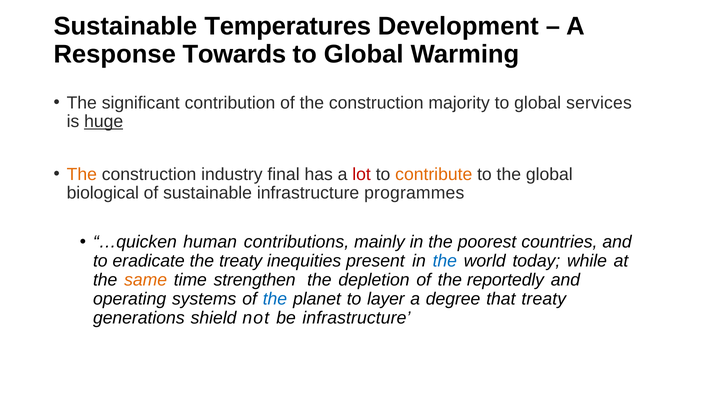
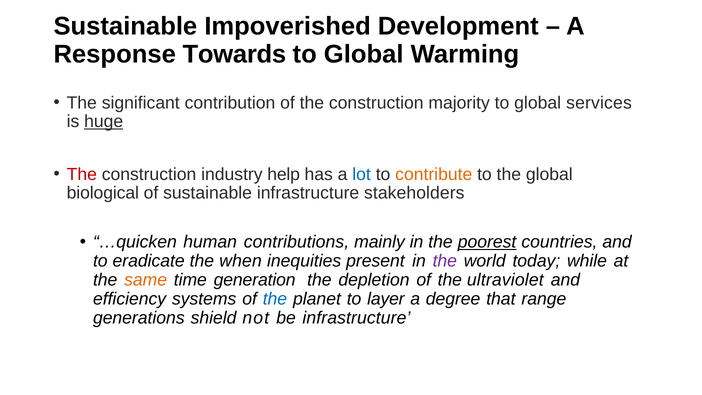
Temperatures: Temperatures -> Impoverished
The at (82, 174) colour: orange -> red
final: final -> help
lot colour: red -> blue
programmes: programmes -> stakeholders
poorest underline: none -> present
the treaty: treaty -> when
the at (445, 261) colour: blue -> purple
strengthen: strengthen -> generation
reportedly: reportedly -> ultraviolet
operating: operating -> efficiency
that treaty: treaty -> range
